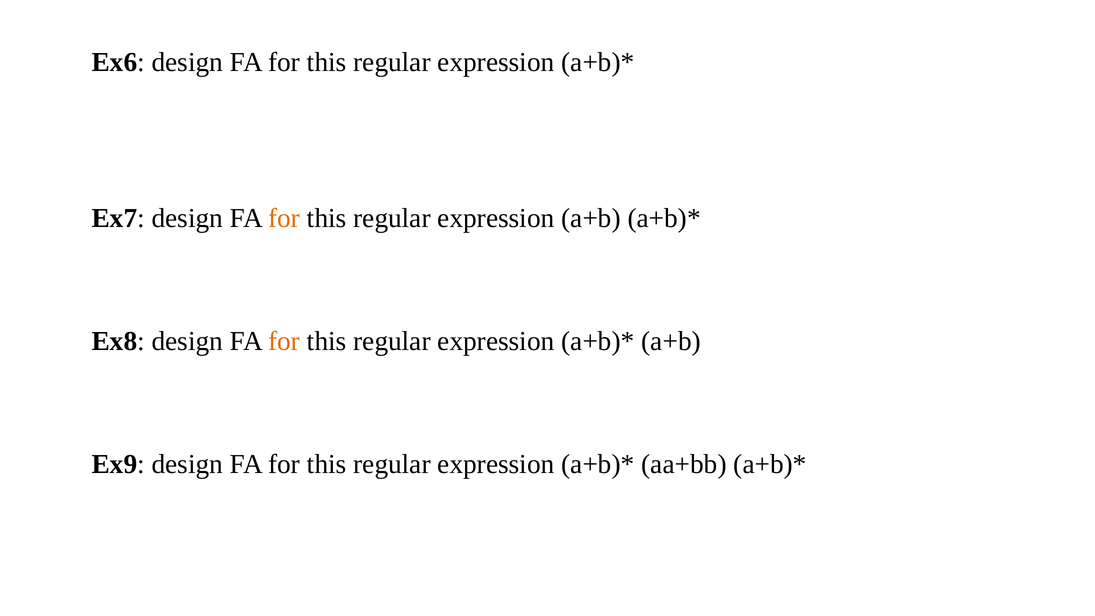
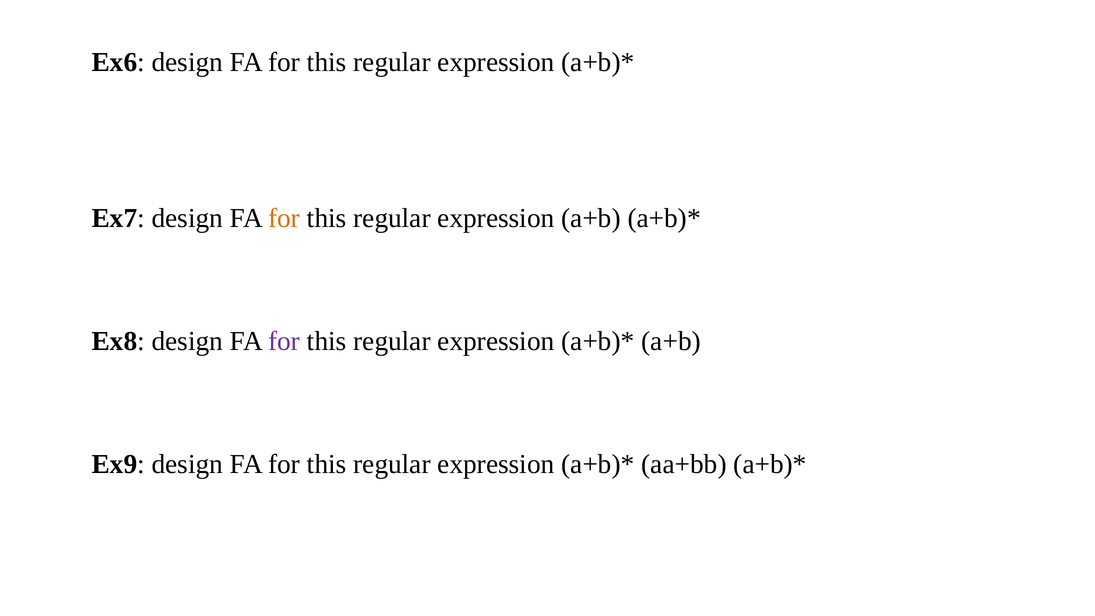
for at (284, 341) colour: orange -> purple
